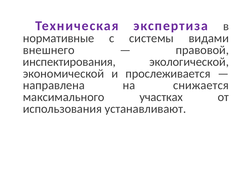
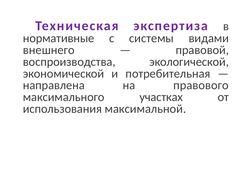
инспектирования: инспектирования -> воспроизводства
прослеживается: прослеживается -> потребительная
снижается: снижается -> правового
устанавливают: устанавливают -> максимальной
